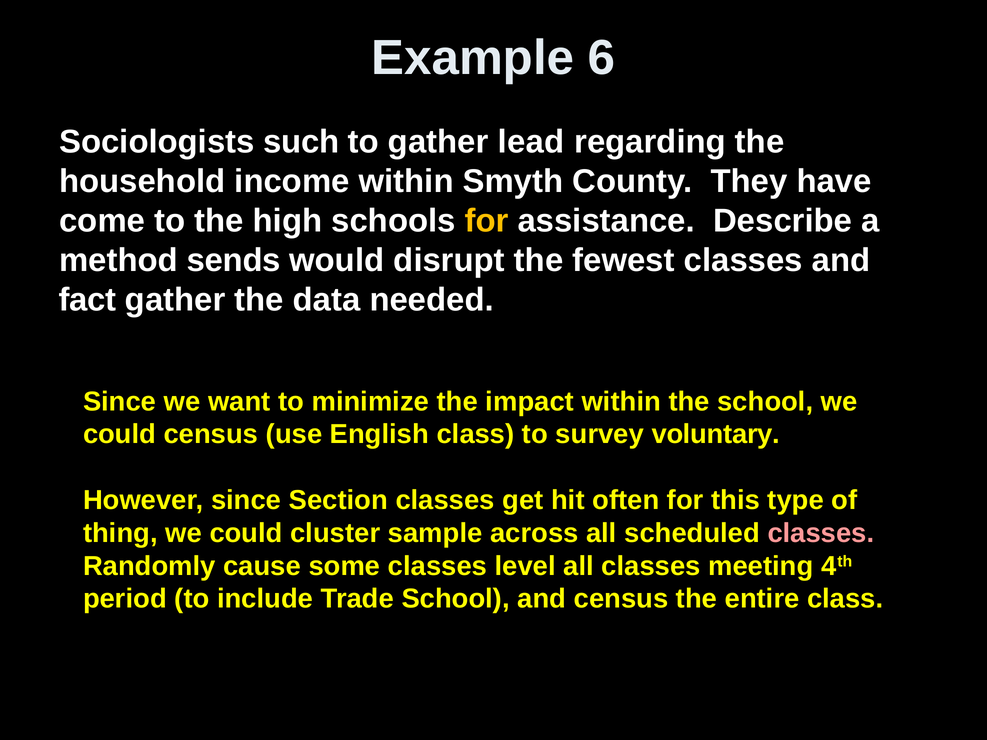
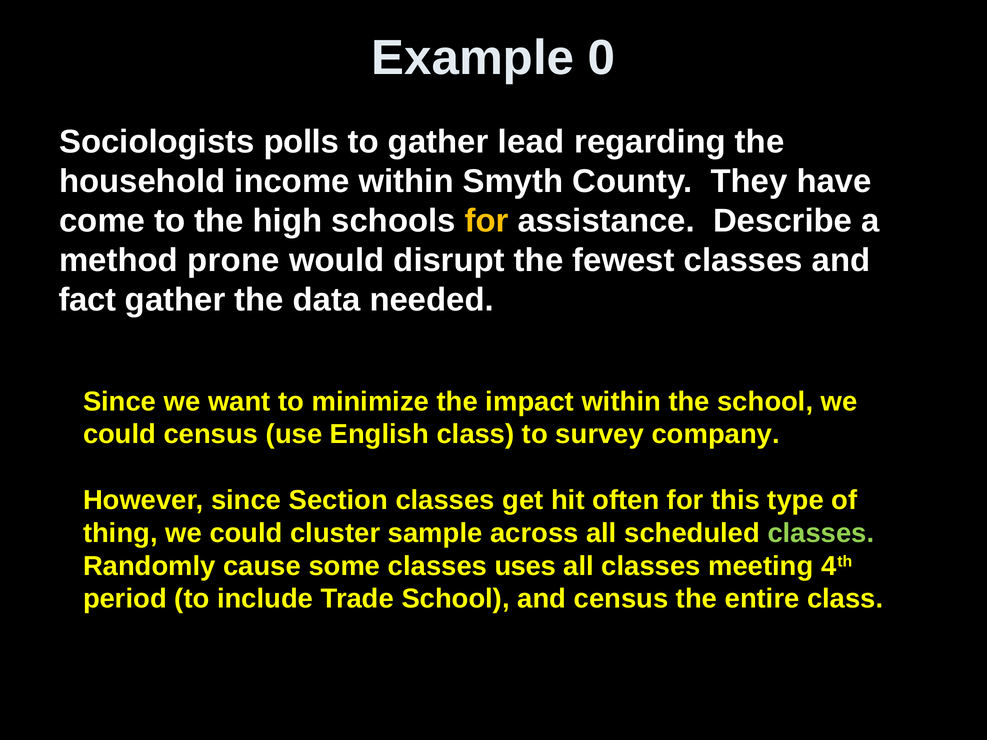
6: 6 -> 0
such: such -> polls
sends: sends -> prone
voluntary: voluntary -> company
classes at (821, 533) colour: pink -> light green
level: level -> uses
